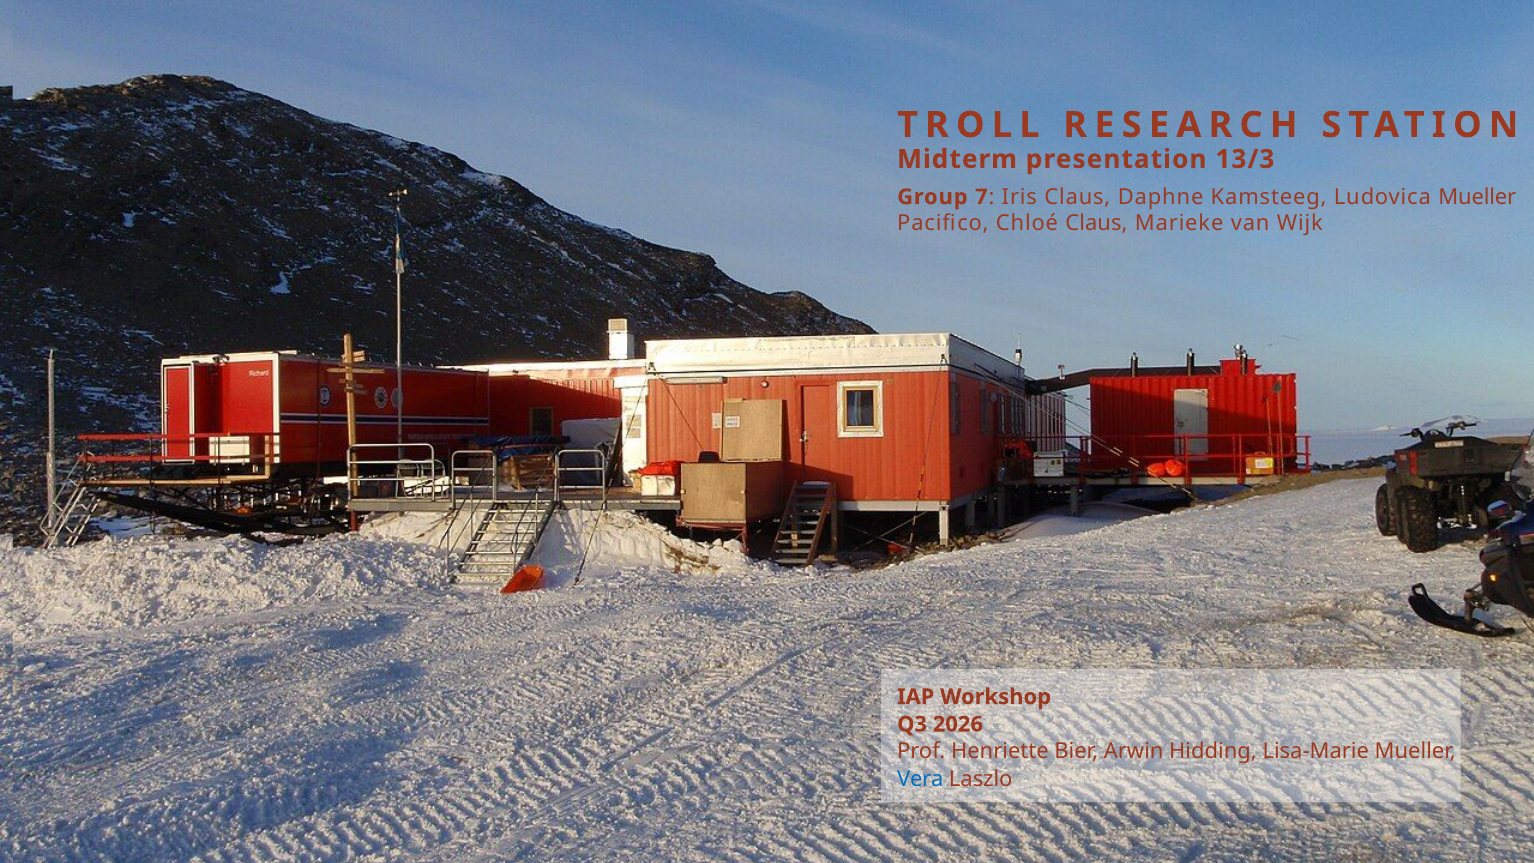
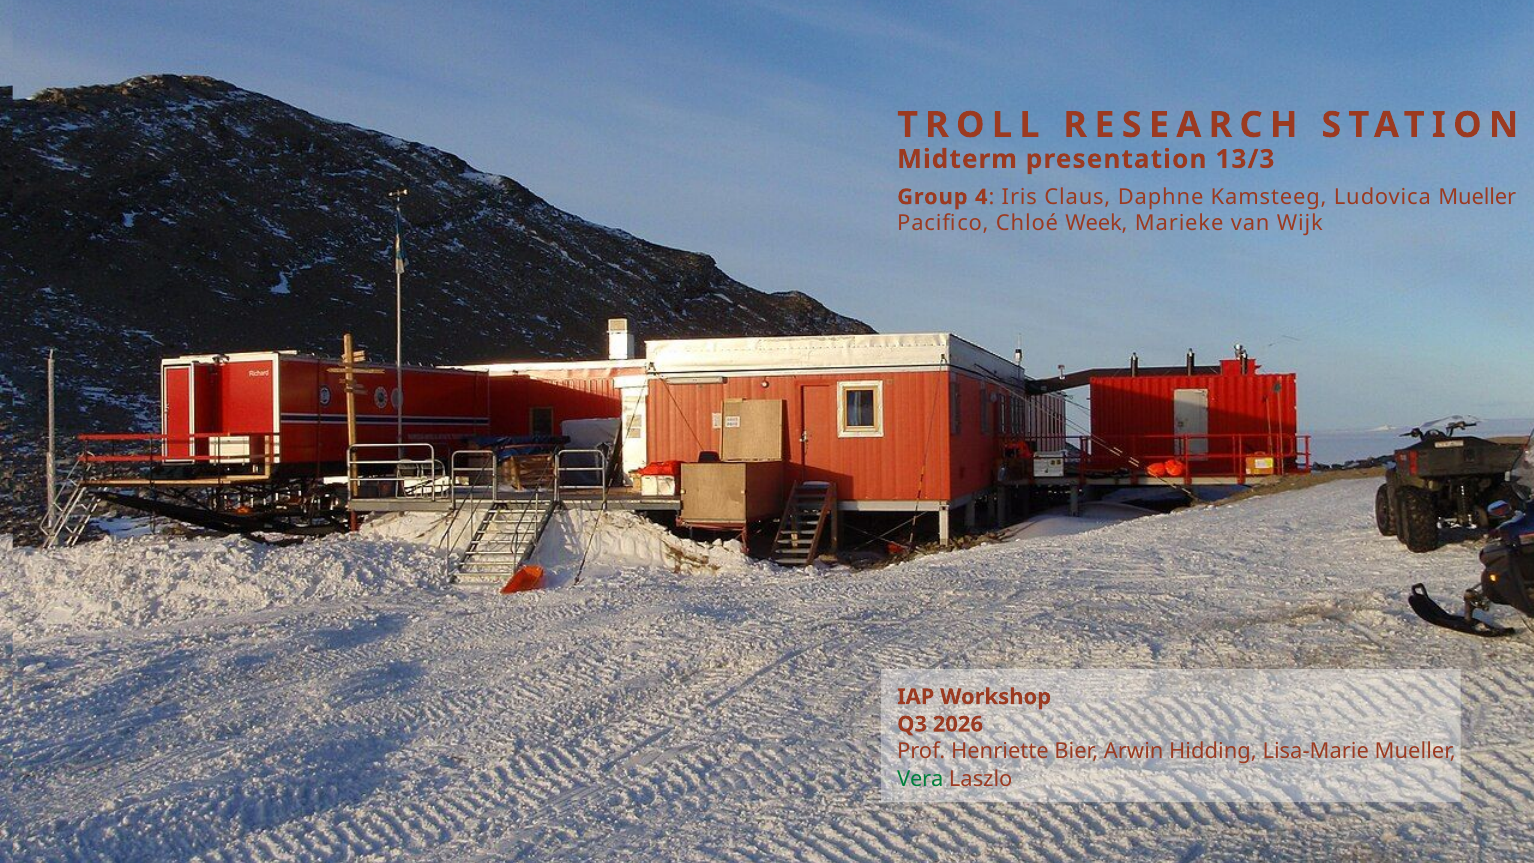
7: 7 -> 4
Chloé Claus: Claus -> Week
Vera at (920, 779) colour: blue -> green
